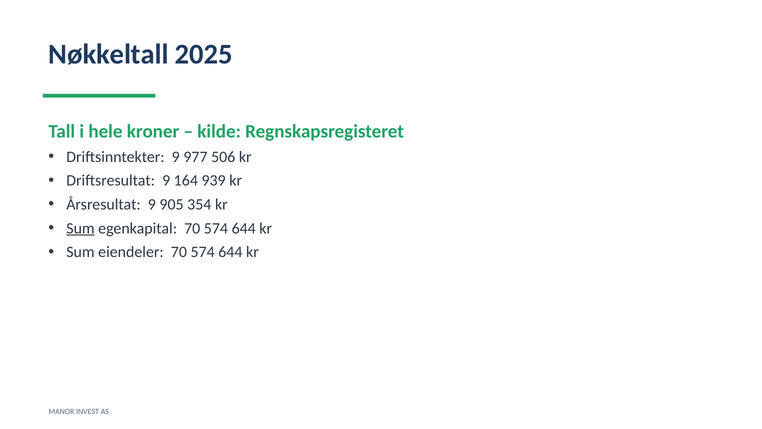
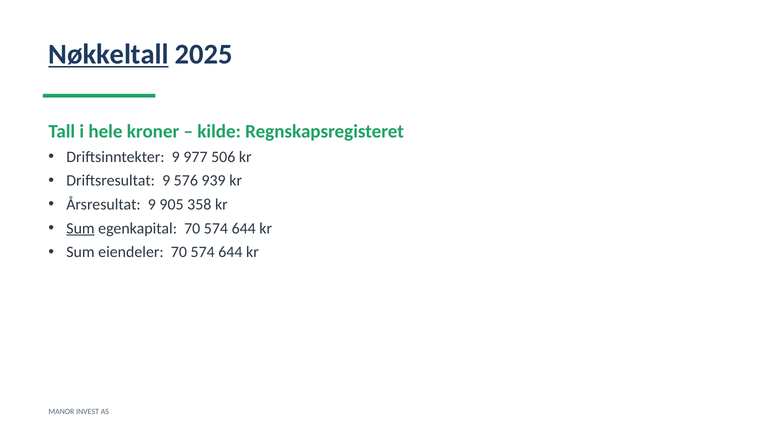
Nøkkeltall underline: none -> present
164: 164 -> 576
354: 354 -> 358
